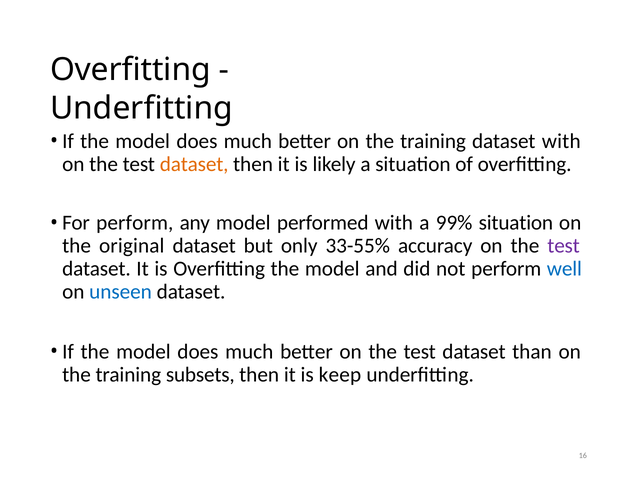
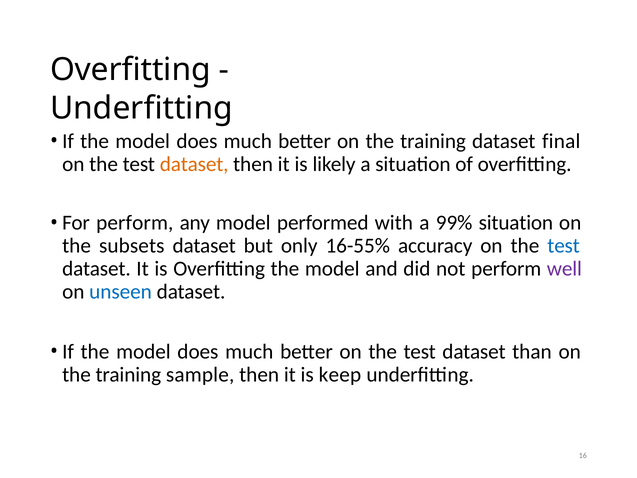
dataset with: with -> final
original: original -> subsets
33-55%: 33-55% -> 16-55%
test at (564, 246) colour: purple -> blue
well colour: blue -> purple
subsets: subsets -> sample
